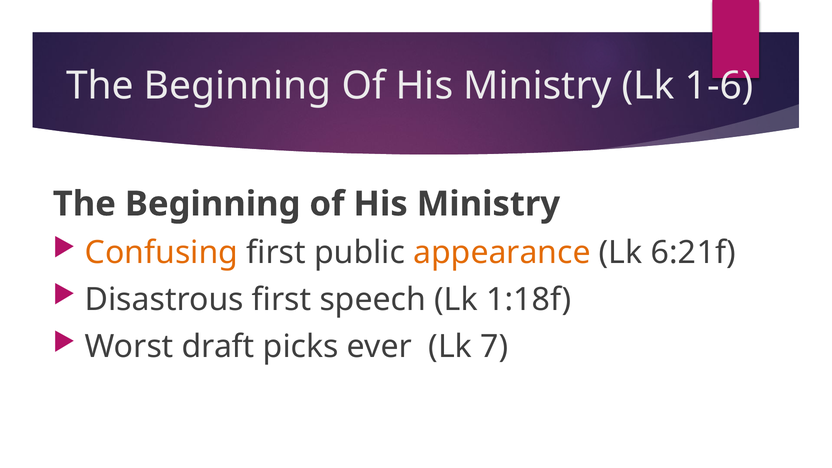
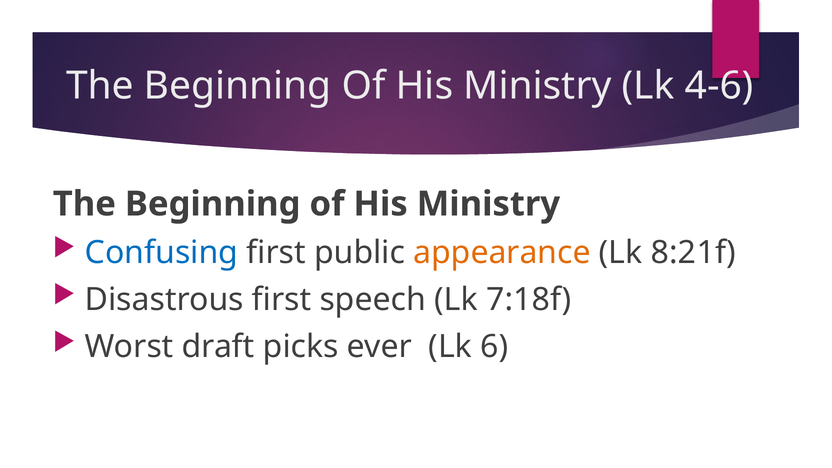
1-6: 1-6 -> 4-6
Confusing colour: orange -> blue
6:21f: 6:21f -> 8:21f
1:18f: 1:18f -> 7:18f
7: 7 -> 6
